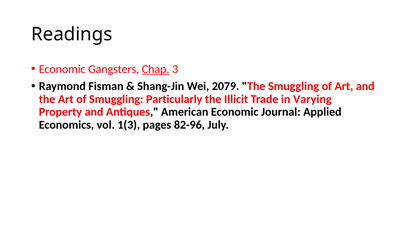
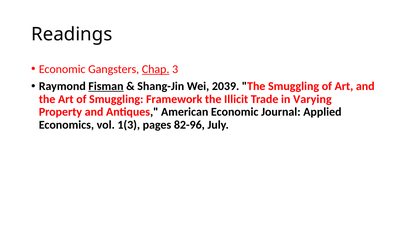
Fisman underline: none -> present
2079: 2079 -> 2039
Particularly: Particularly -> Framework
